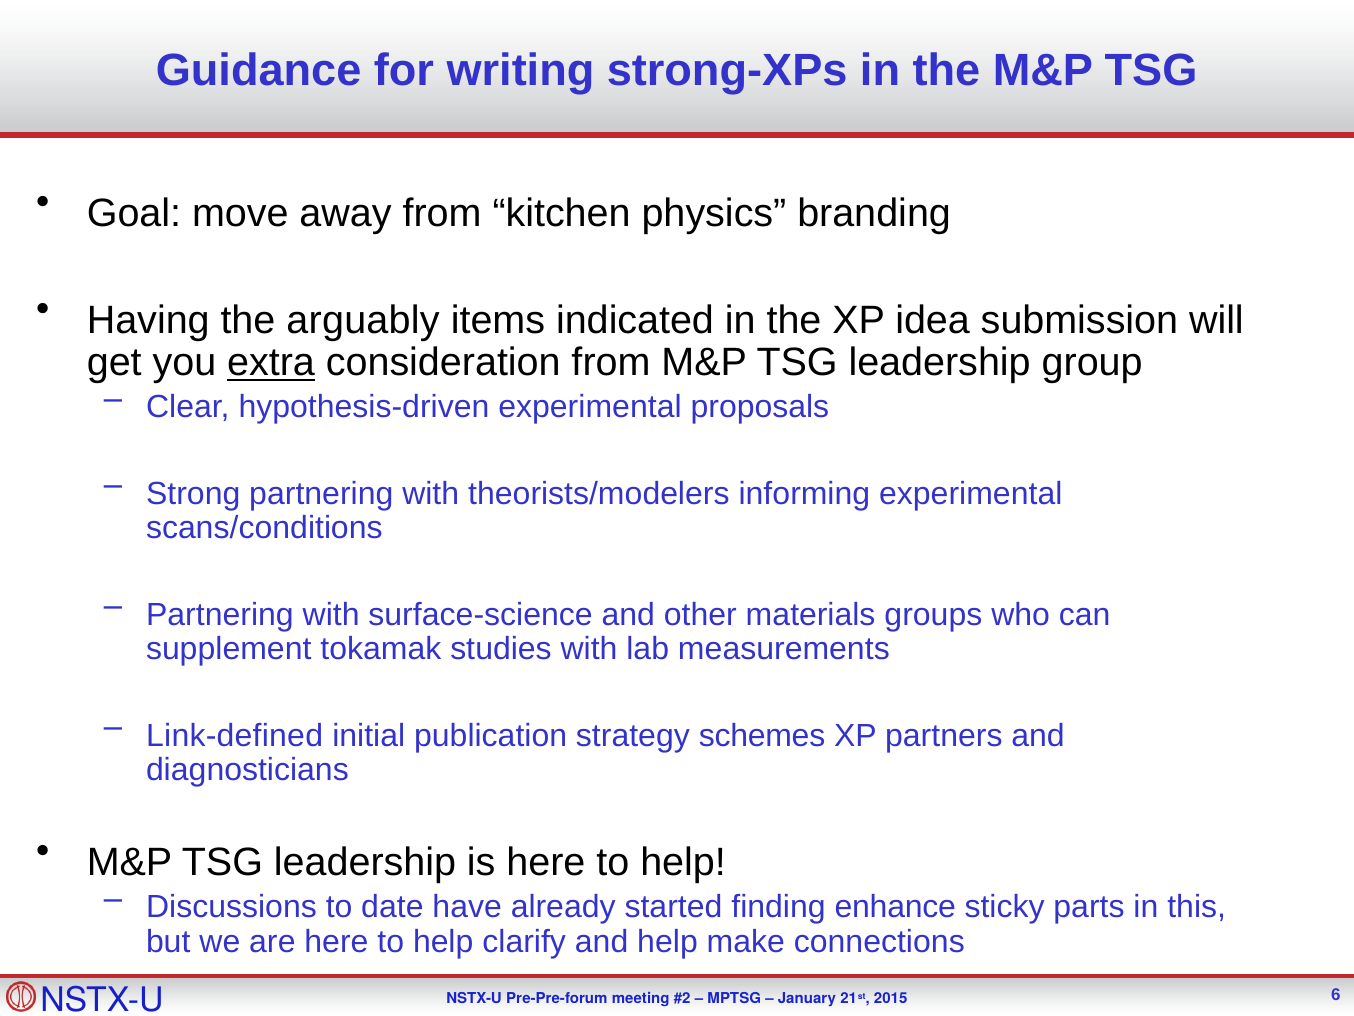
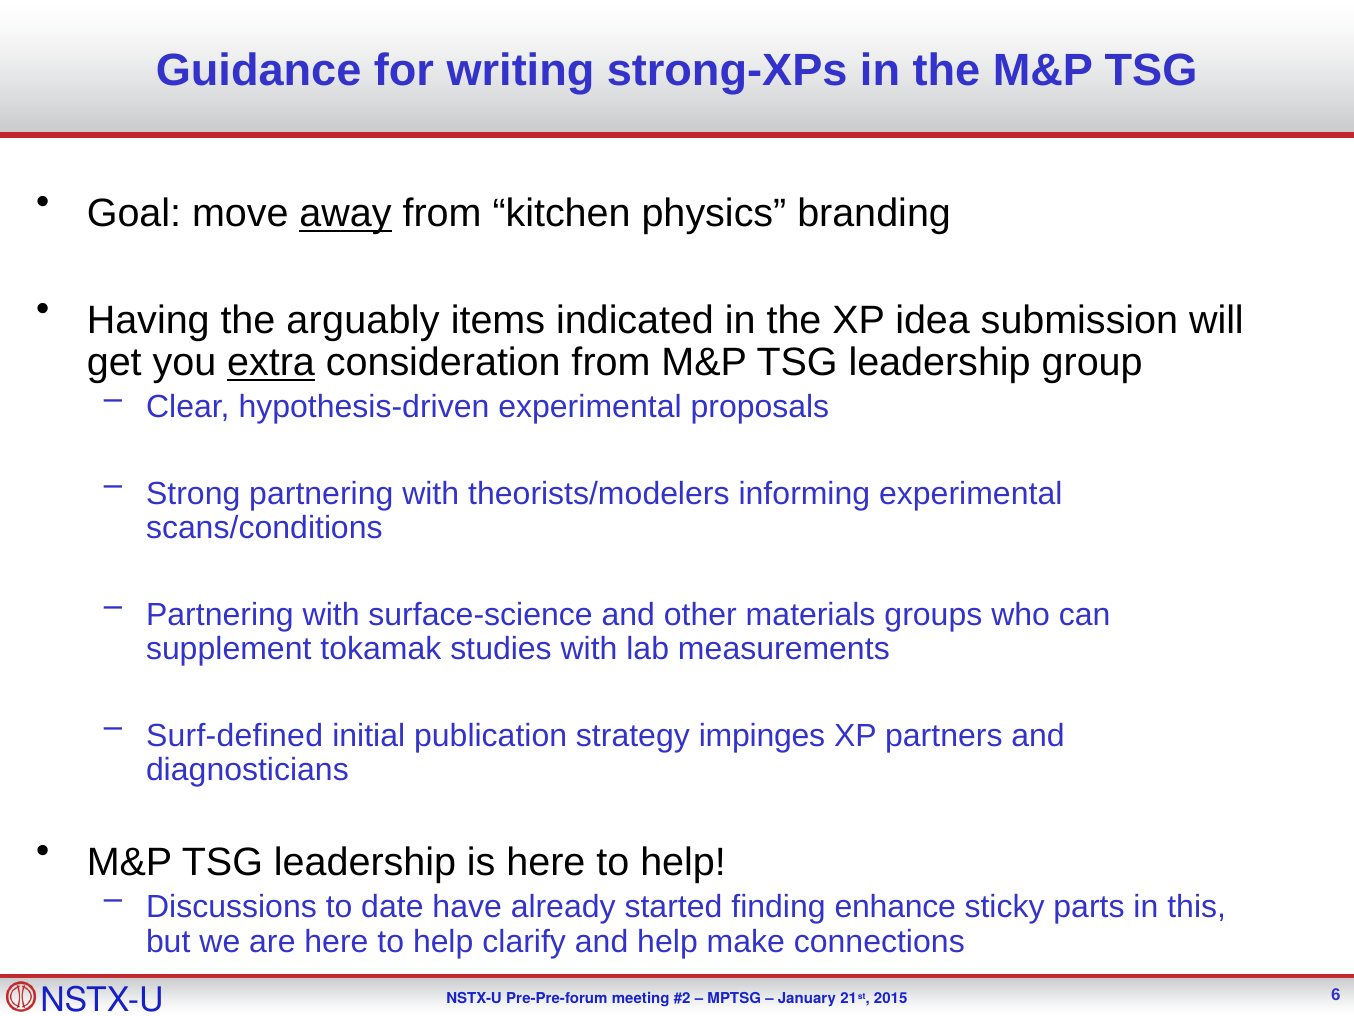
away underline: none -> present
Link-defined: Link-defined -> Surf-defined
schemes: schemes -> impinges
